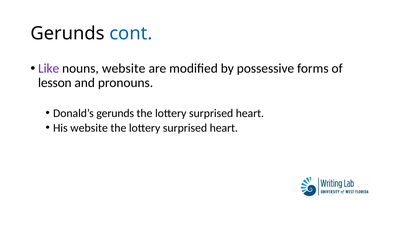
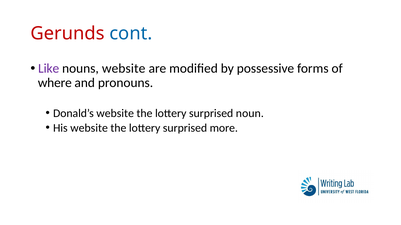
Gerunds at (68, 34) colour: black -> red
lesson: lesson -> where
Donald’s gerunds: gerunds -> website
heart at (250, 113): heart -> noun
heart at (224, 128): heart -> more
